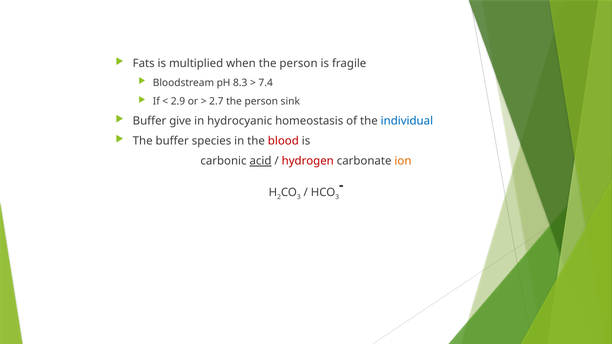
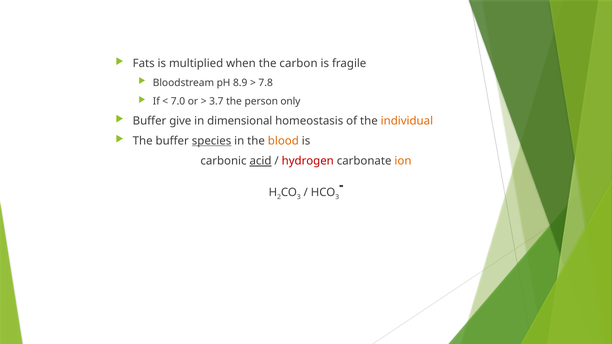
when the person: person -> carbon
8.3: 8.3 -> 8.9
7.4: 7.4 -> 7.8
2.9: 2.9 -> 7.0
2.7: 2.7 -> 3.7
sink: sink -> only
hydrocyanic: hydrocyanic -> dimensional
individual colour: blue -> orange
species underline: none -> present
blood colour: red -> orange
